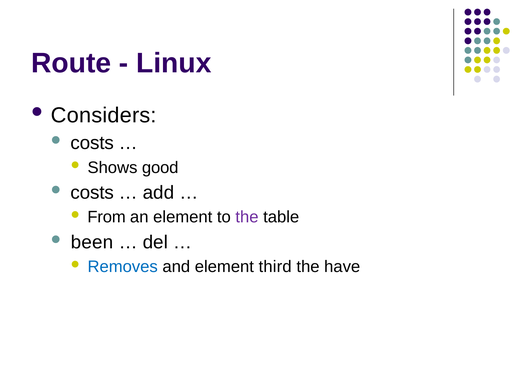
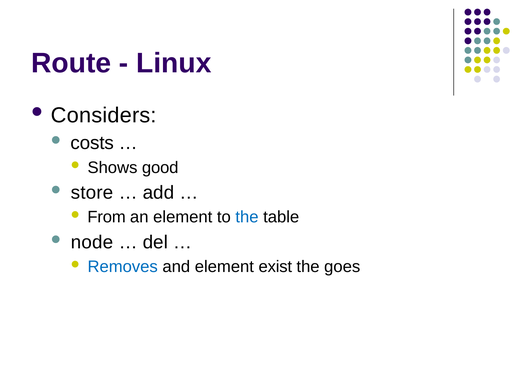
costs at (92, 193): costs -> store
the at (247, 217) colour: purple -> blue
been: been -> node
third: third -> exist
have: have -> goes
